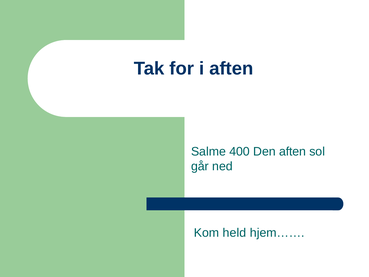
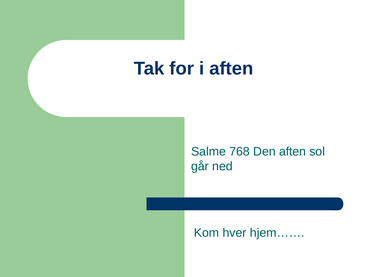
400: 400 -> 768
held: held -> hver
